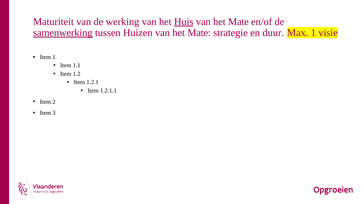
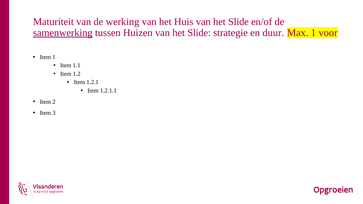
Huis underline: present -> none
Mate at (238, 22): Mate -> Slide
Huizen van het Mate: Mate -> Slide
visie: visie -> voor
